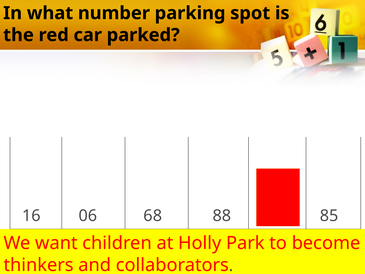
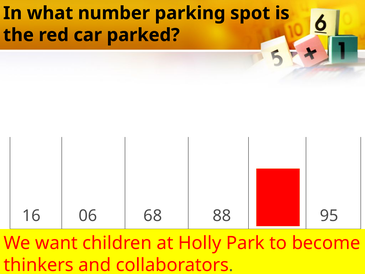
85: 85 -> 95
